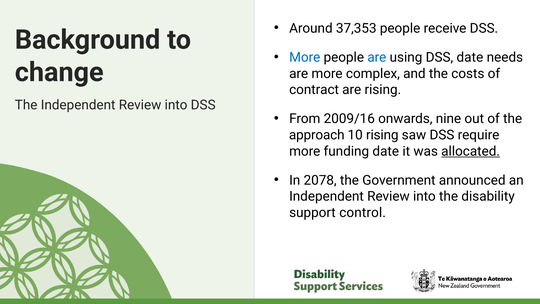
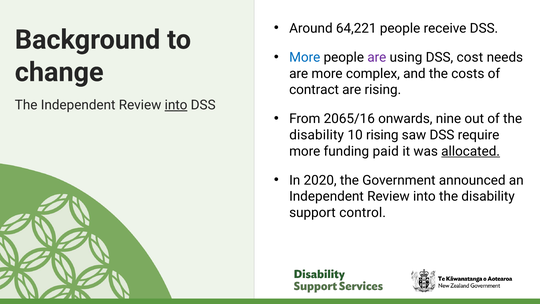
37,353: 37,353 -> 64,221
are at (377, 57) colour: blue -> purple
DSS date: date -> cost
into at (176, 105) underline: none -> present
2009/16: 2009/16 -> 2065/16
approach at (317, 135): approach -> disability
funding date: date -> paid
2078: 2078 -> 2020
